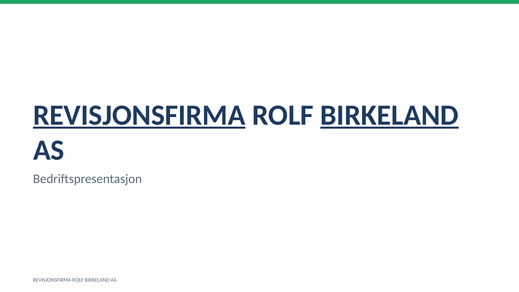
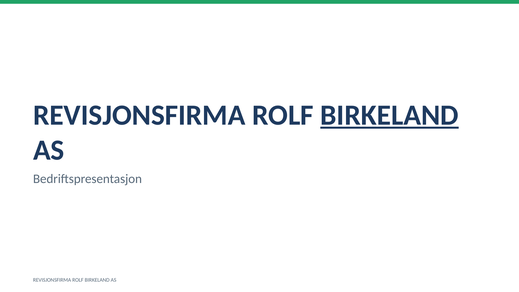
REVISJONSFIRMA at (139, 115) underline: present -> none
